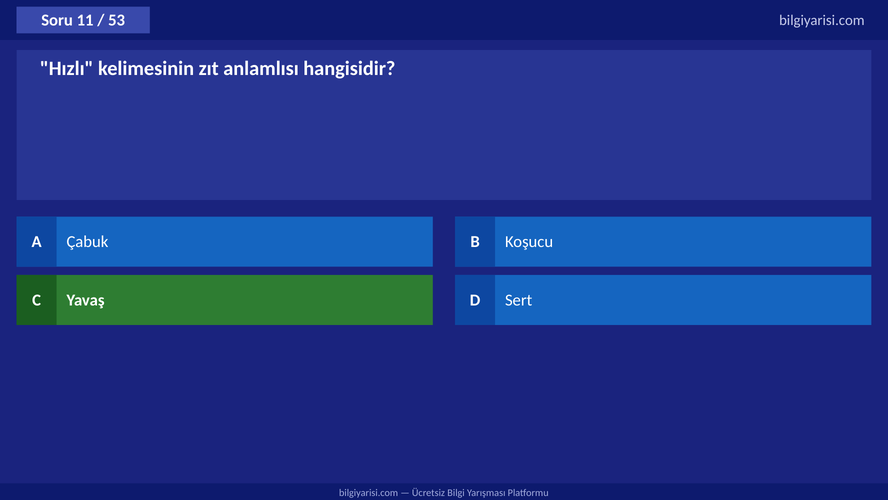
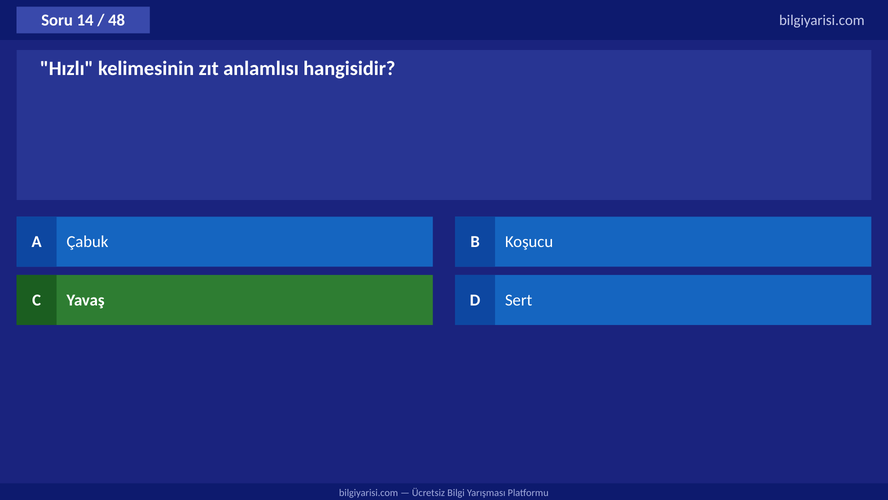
11: 11 -> 14
53: 53 -> 48
